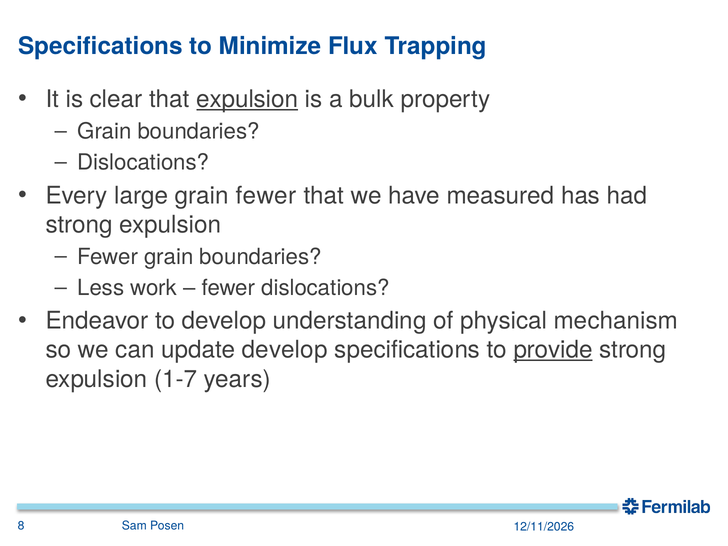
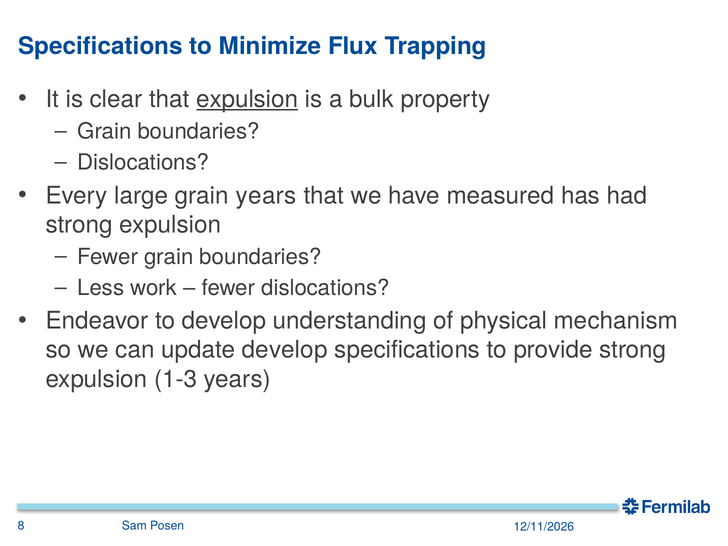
grain fewer: fewer -> years
provide underline: present -> none
1-7: 1-7 -> 1-3
